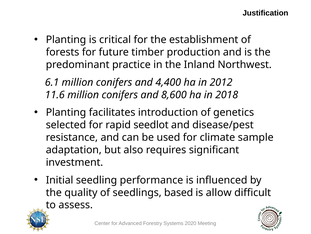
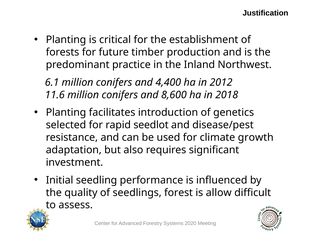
sample: sample -> growth
based: based -> forest
